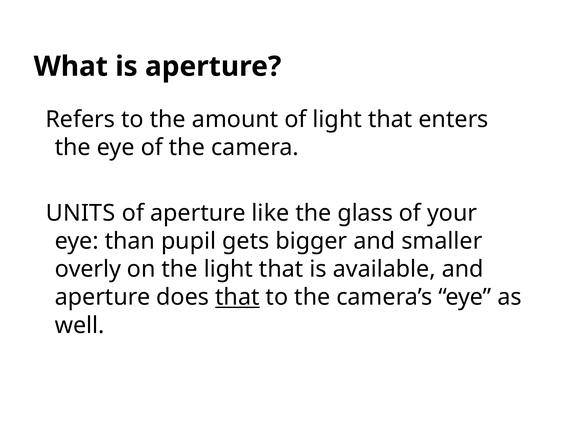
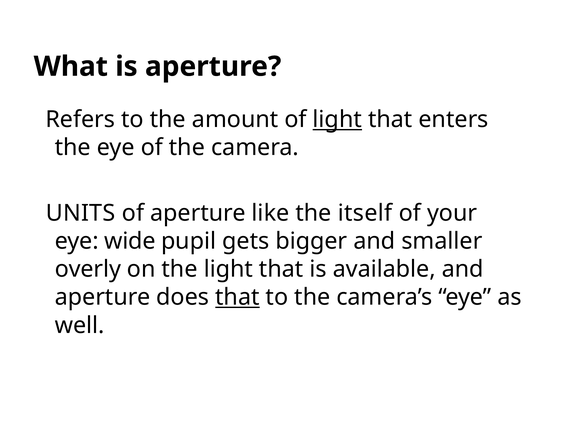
light at (337, 119) underline: none -> present
glass: glass -> itself
than: than -> wide
